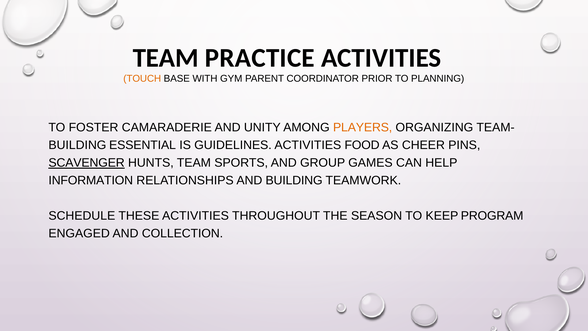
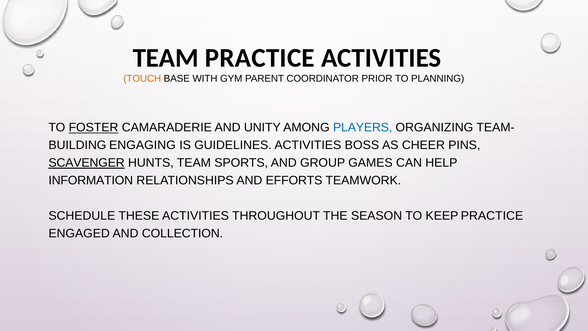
FOSTER underline: none -> present
PLAYERS colour: orange -> blue
ESSENTIAL: ESSENTIAL -> ENGAGING
FOOD: FOOD -> BOSS
AND BUILDING: BUILDING -> EFFORTS
KEEP PROGRAM: PROGRAM -> PRACTICE
